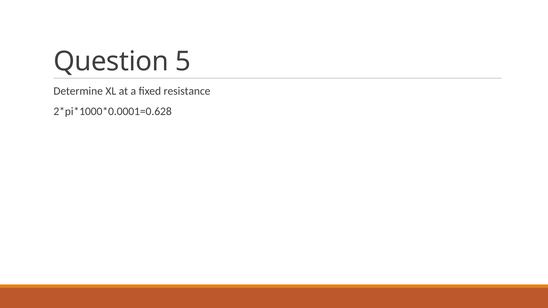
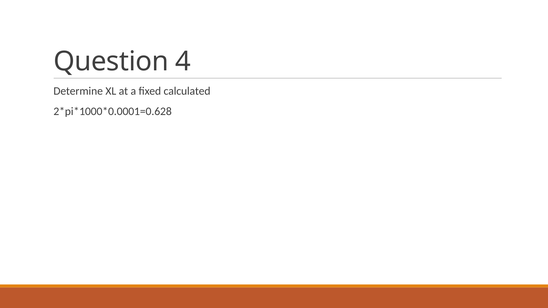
5: 5 -> 4
resistance: resistance -> calculated
